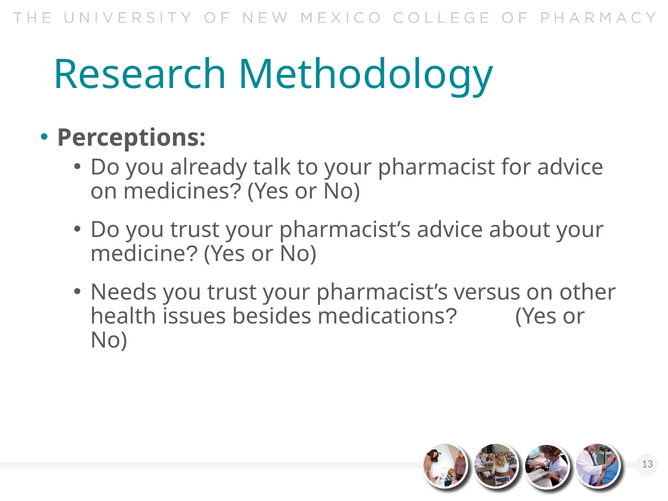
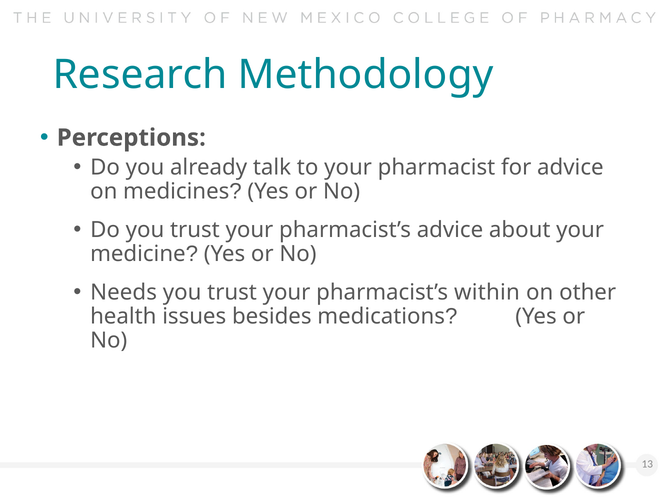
versus: versus -> within
